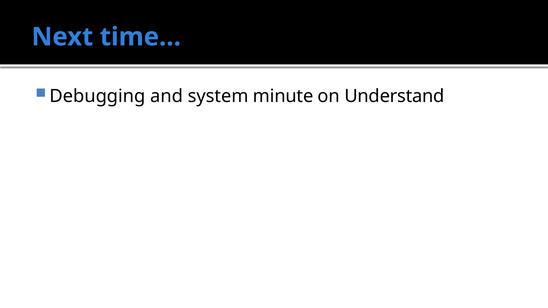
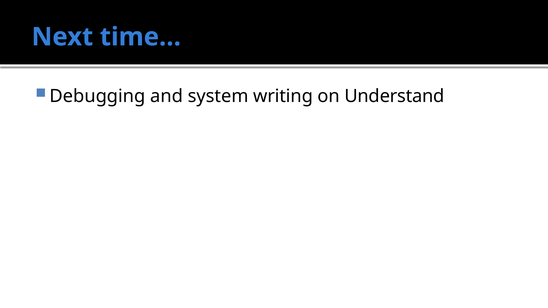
minute: minute -> writing
